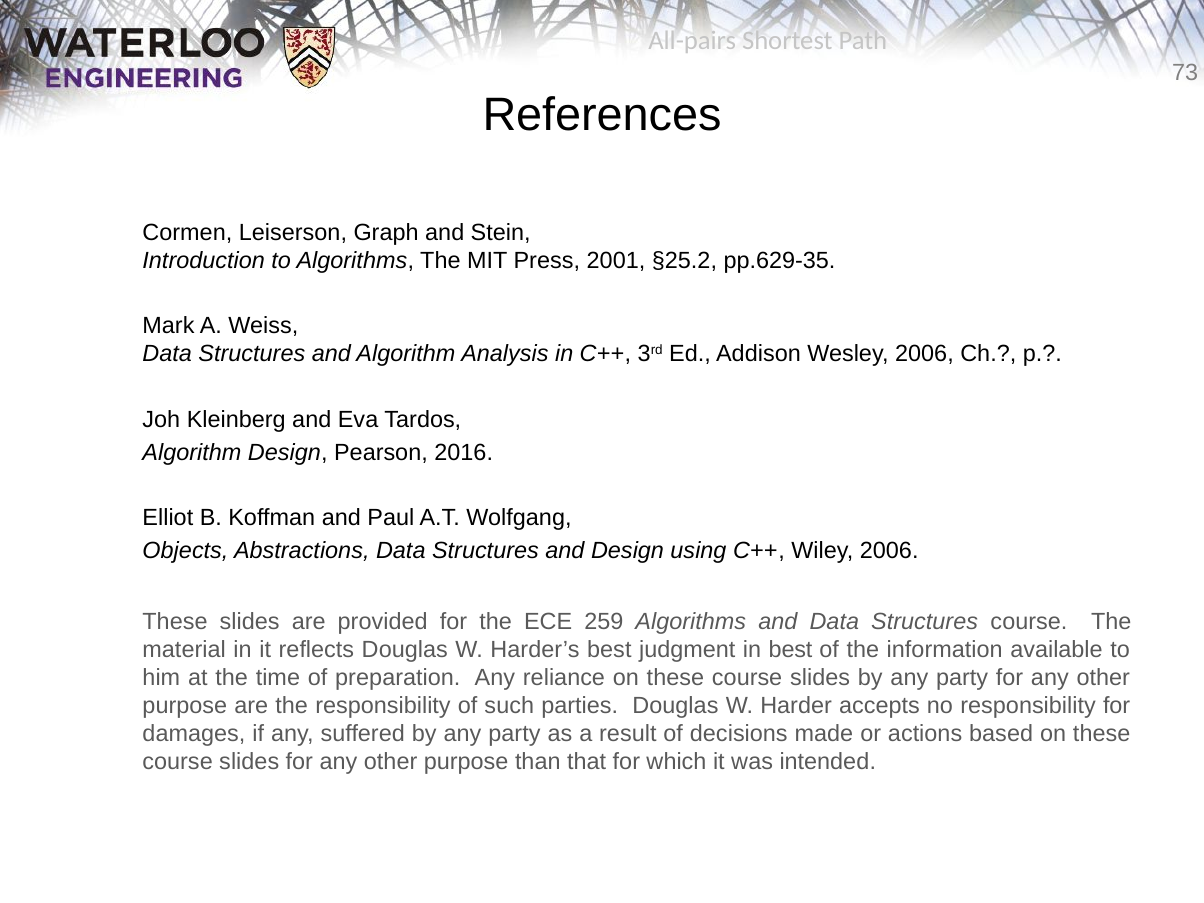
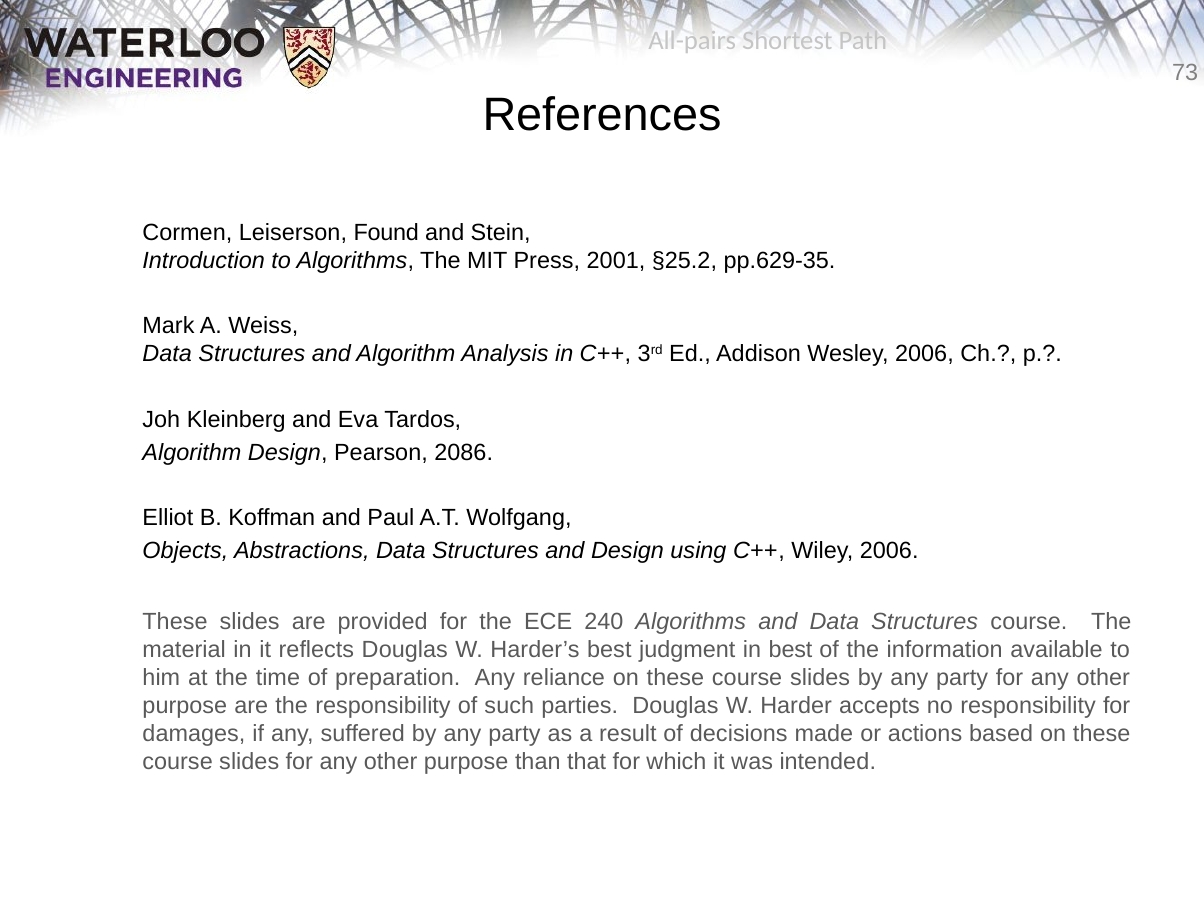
Graph: Graph -> Found
2016: 2016 -> 2086
259: 259 -> 240
